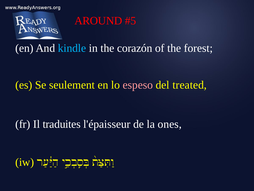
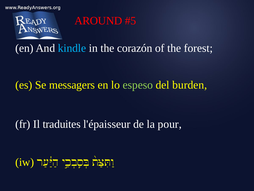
seulement: seulement -> messagers
espeso colour: pink -> light green
treated: treated -> burden
ones: ones -> pour
